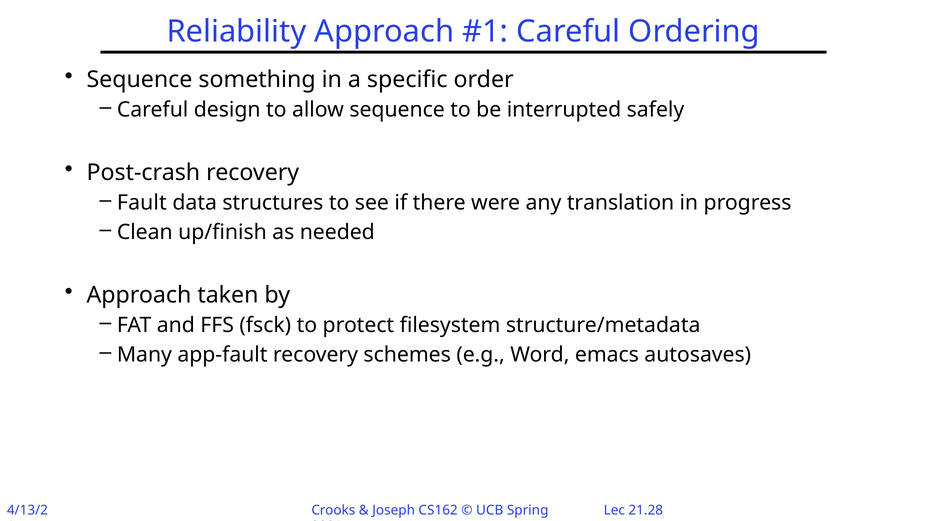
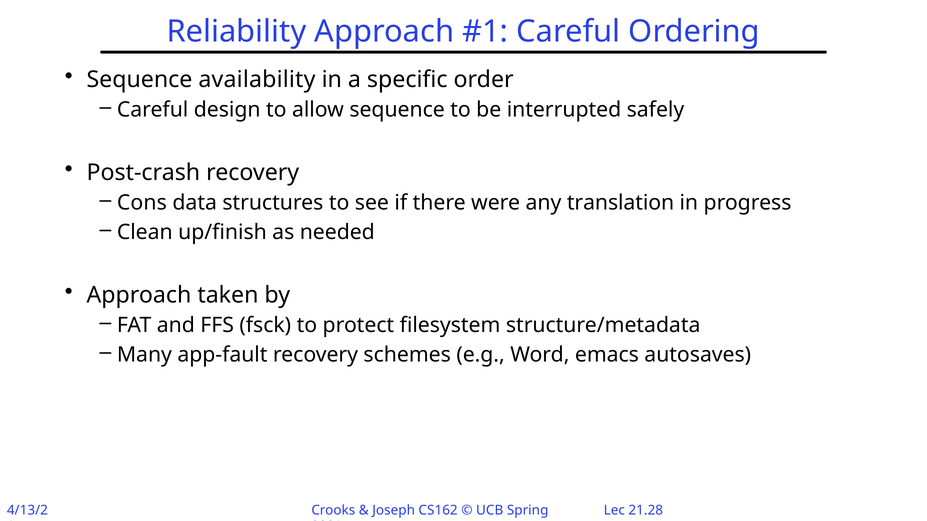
something: something -> availability
Fault: Fault -> Cons
